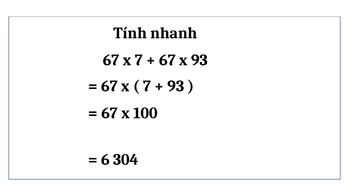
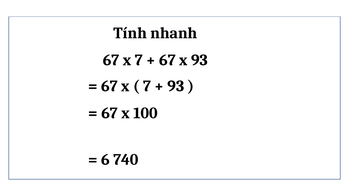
304: 304 -> 740
